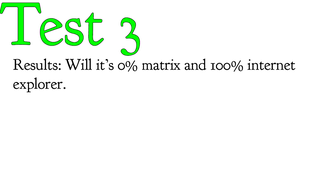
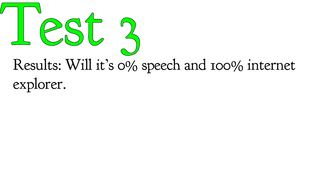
matrix: matrix -> speech
